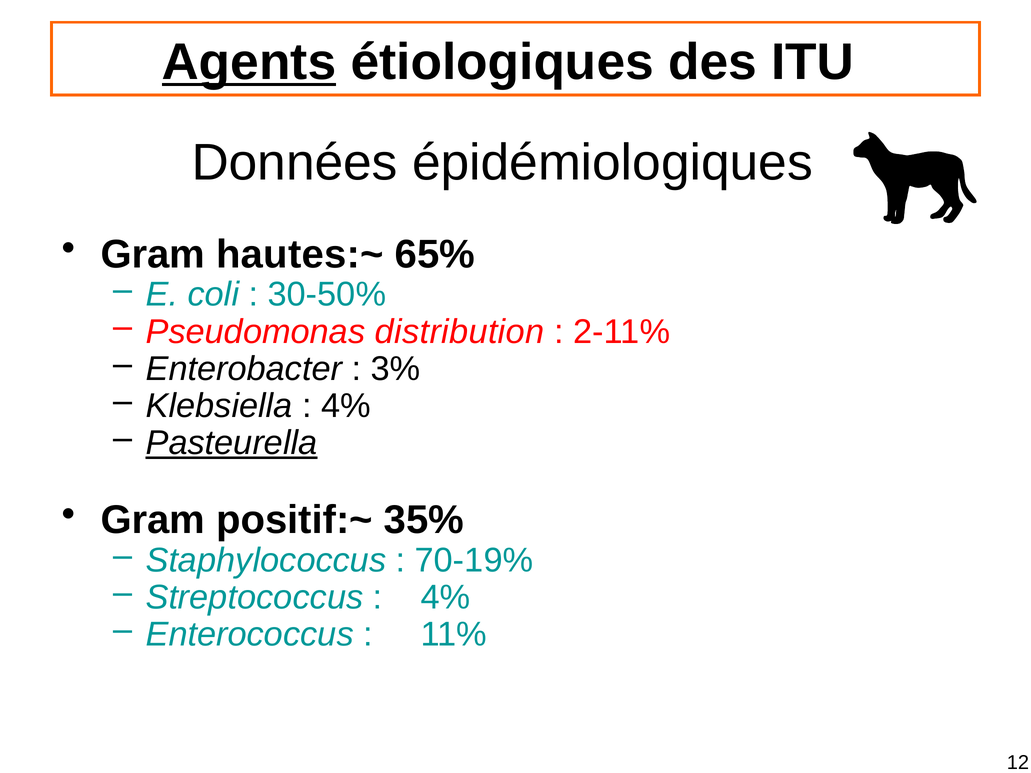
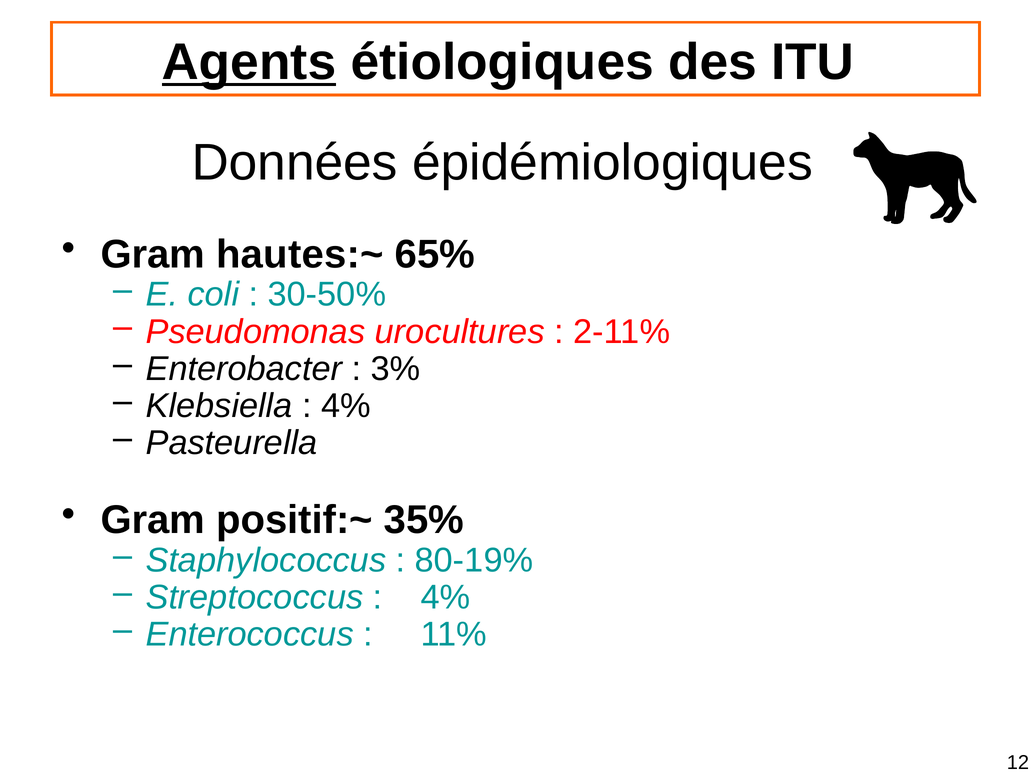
distribution: distribution -> urocultures
Pasteurella underline: present -> none
70-19%: 70-19% -> 80-19%
